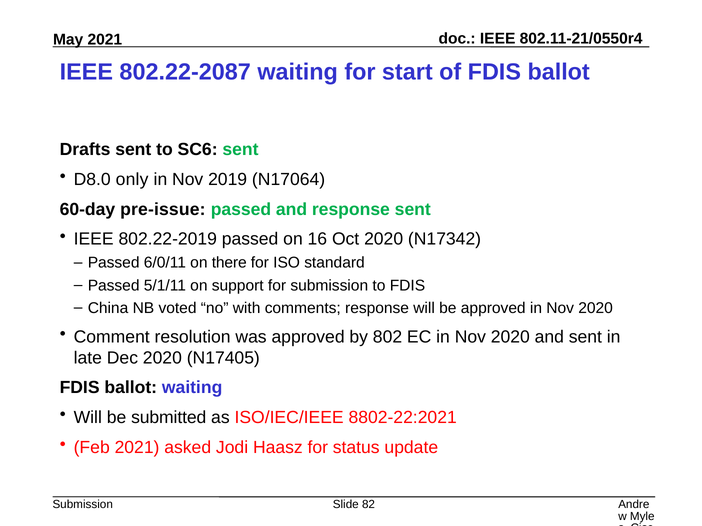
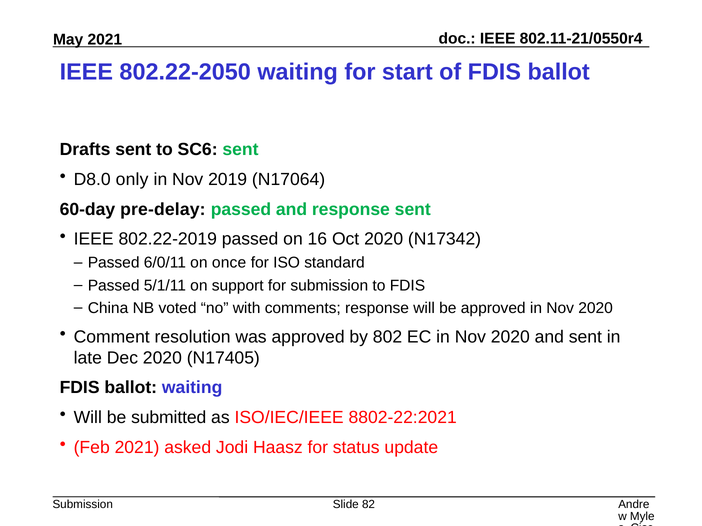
802.22-2087: 802.22-2087 -> 802.22-2050
pre-issue: pre-issue -> pre-delay
there: there -> once
